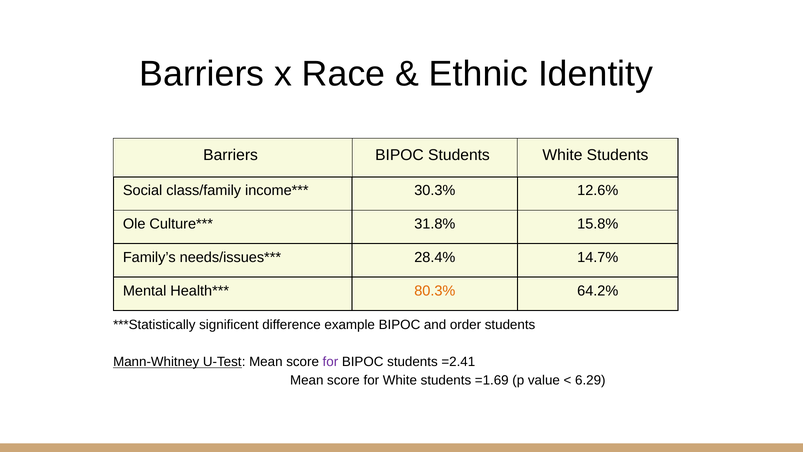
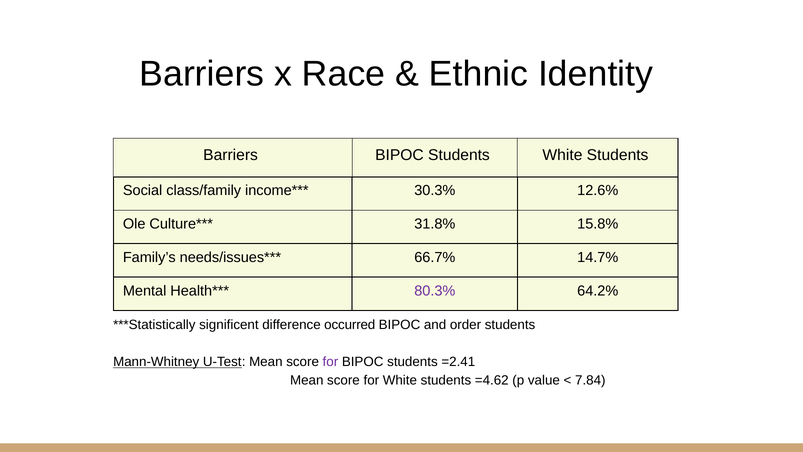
28.4%: 28.4% -> 66.7%
80.3% colour: orange -> purple
example: example -> occurred
=1.69: =1.69 -> =4.62
6.29: 6.29 -> 7.84
